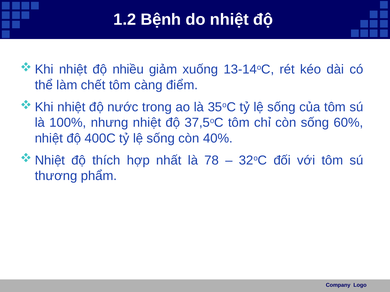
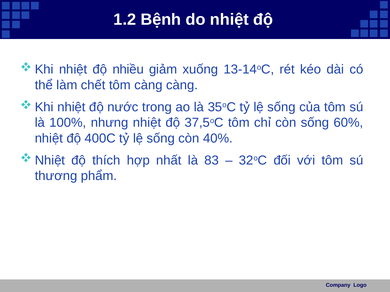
càng điểm: điểm -> càng
78: 78 -> 83
